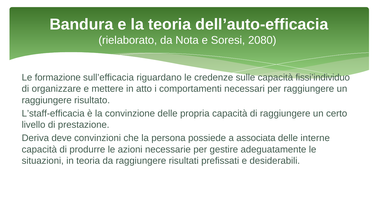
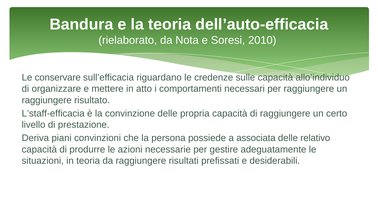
2080: 2080 -> 2010
formazione: formazione -> conservare
fissi’individuo: fissi’individuo -> allo’individuo
deve: deve -> piani
interne: interne -> relativo
